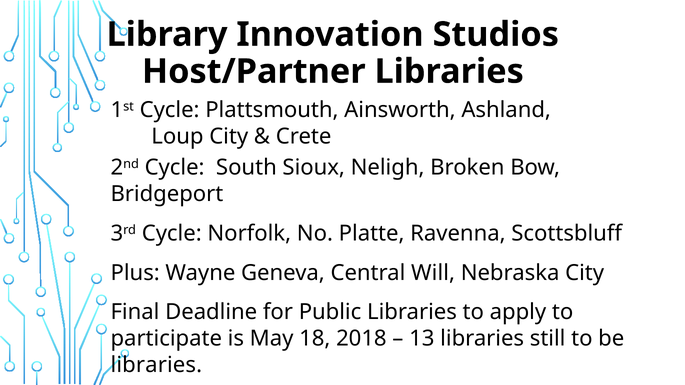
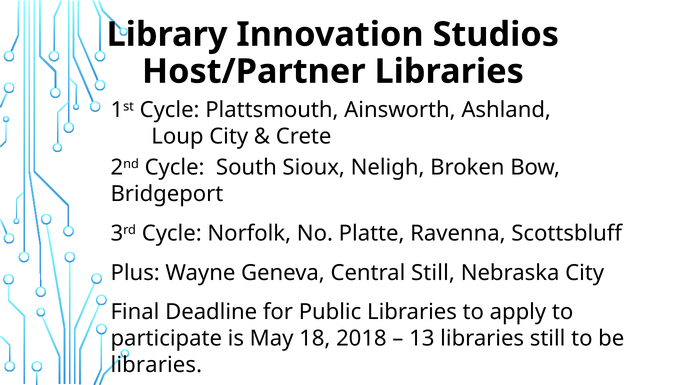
Central Will: Will -> Still
